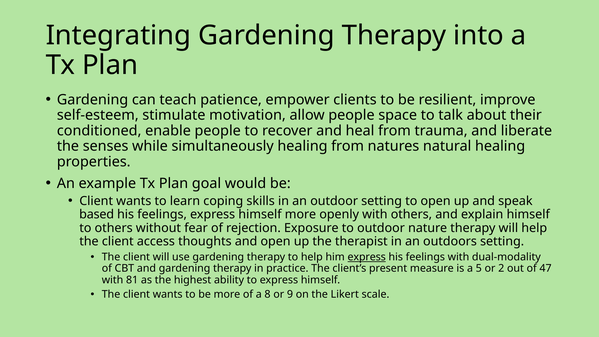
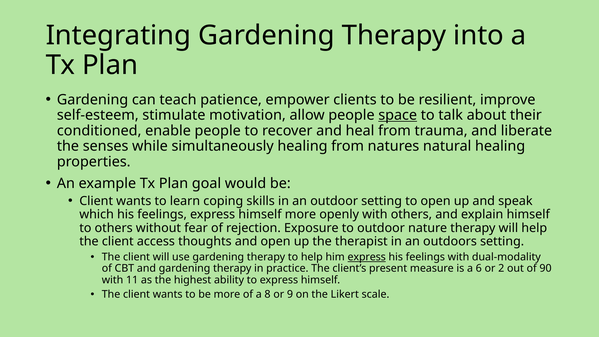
space underline: none -> present
based: based -> which
5: 5 -> 6
47: 47 -> 90
81: 81 -> 11
